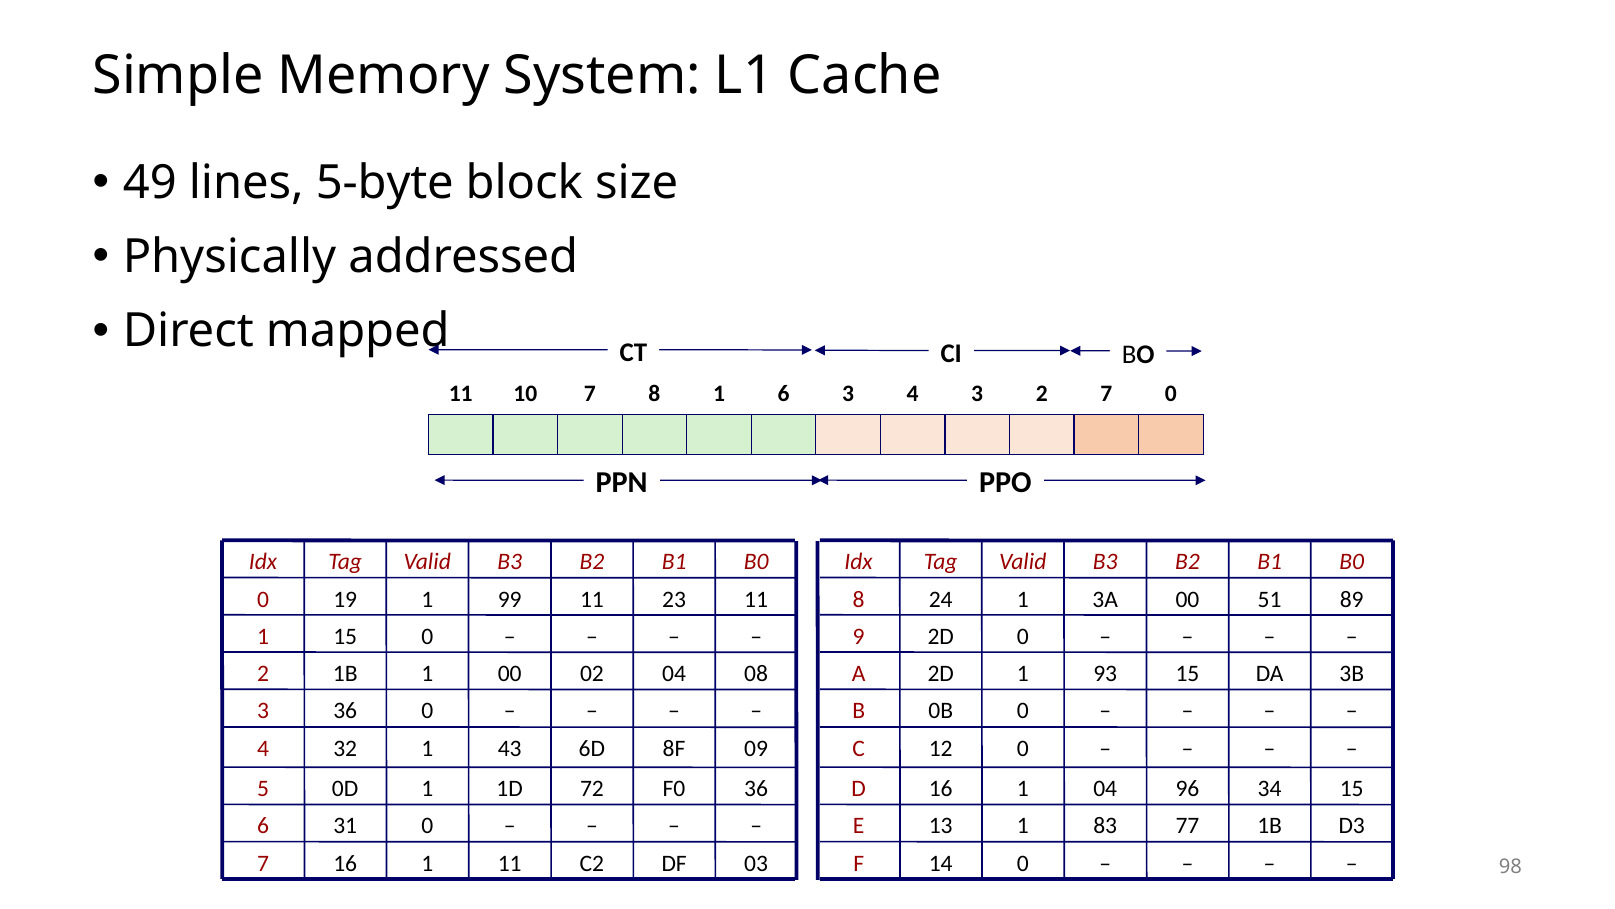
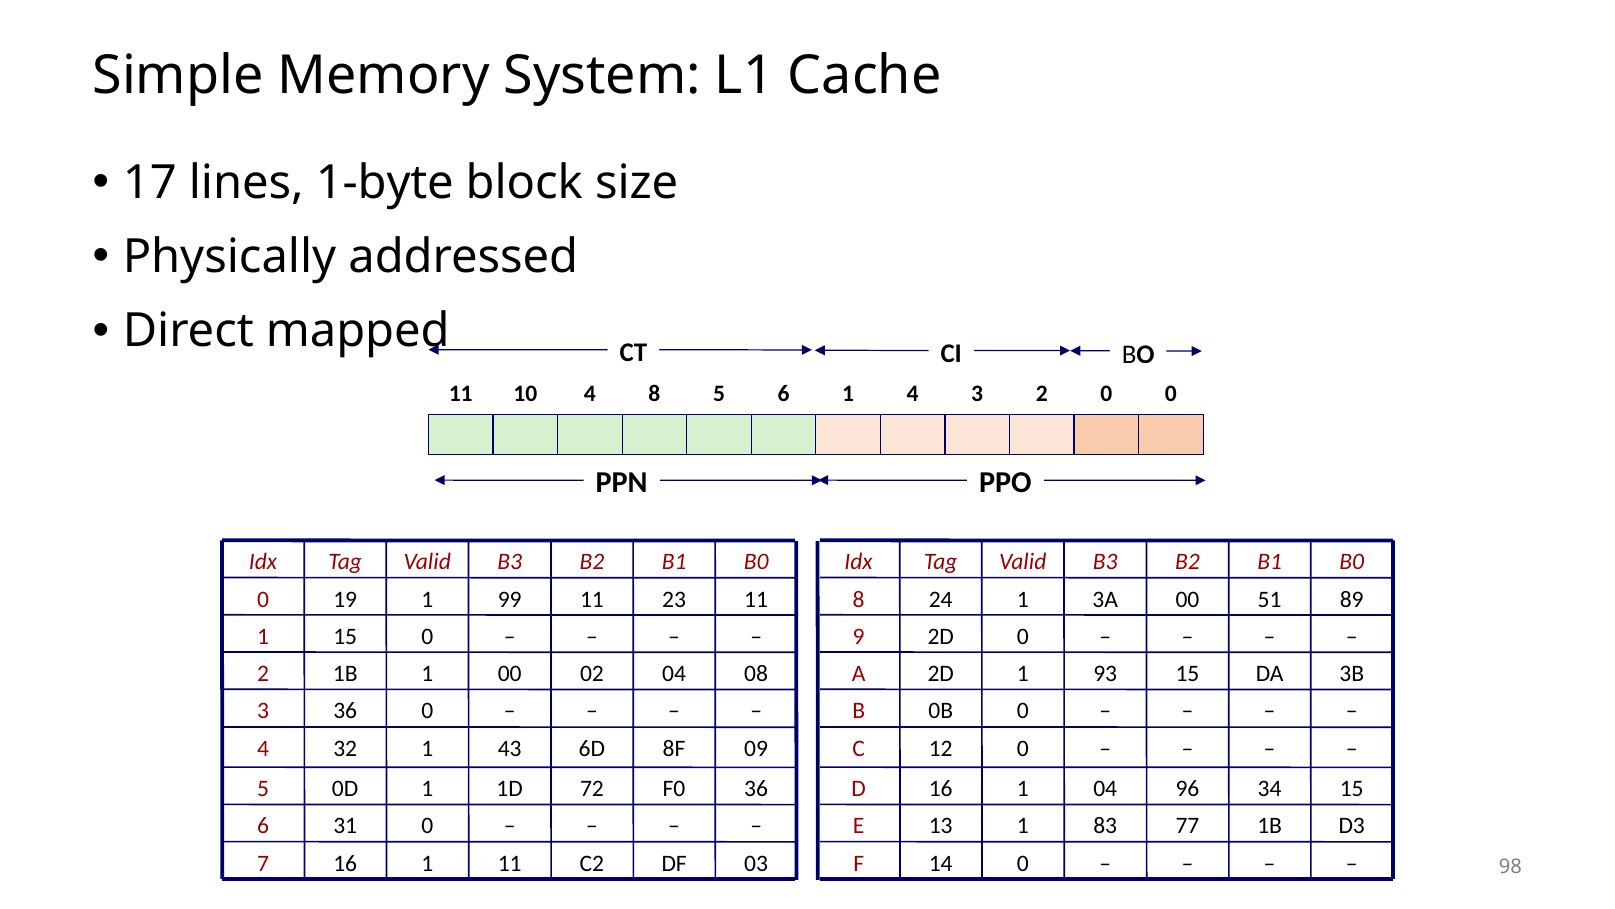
49: 49 -> 17
5-byte: 5-byte -> 1-byte
10 7: 7 -> 4
8 1: 1 -> 5
6 3: 3 -> 1
2 7: 7 -> 0
